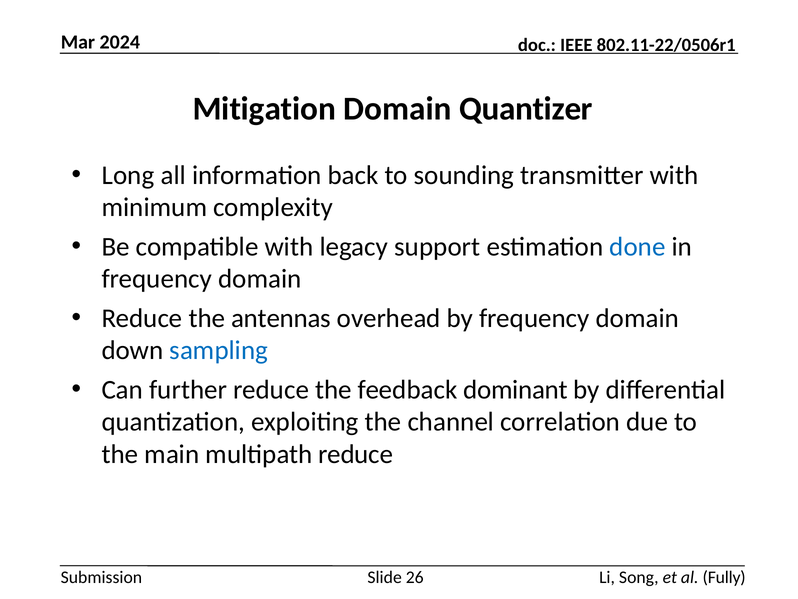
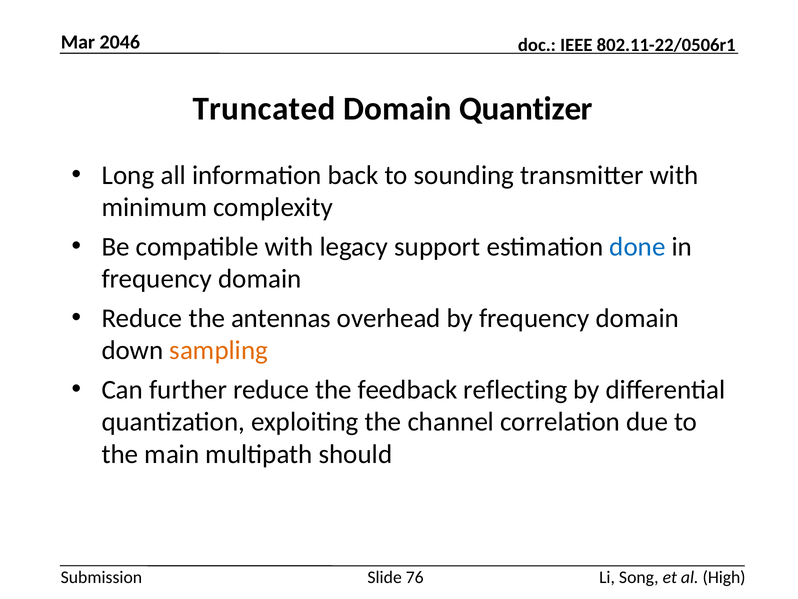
2024: 2024 -> 2046
Mitigation: Mitigation -> Truncated
sampling colour: blue -> orange
dominant: dominant -> reflecting
multipath reduce: reduce -> should
26: 26 -> 76
Fully: Fully -> High
